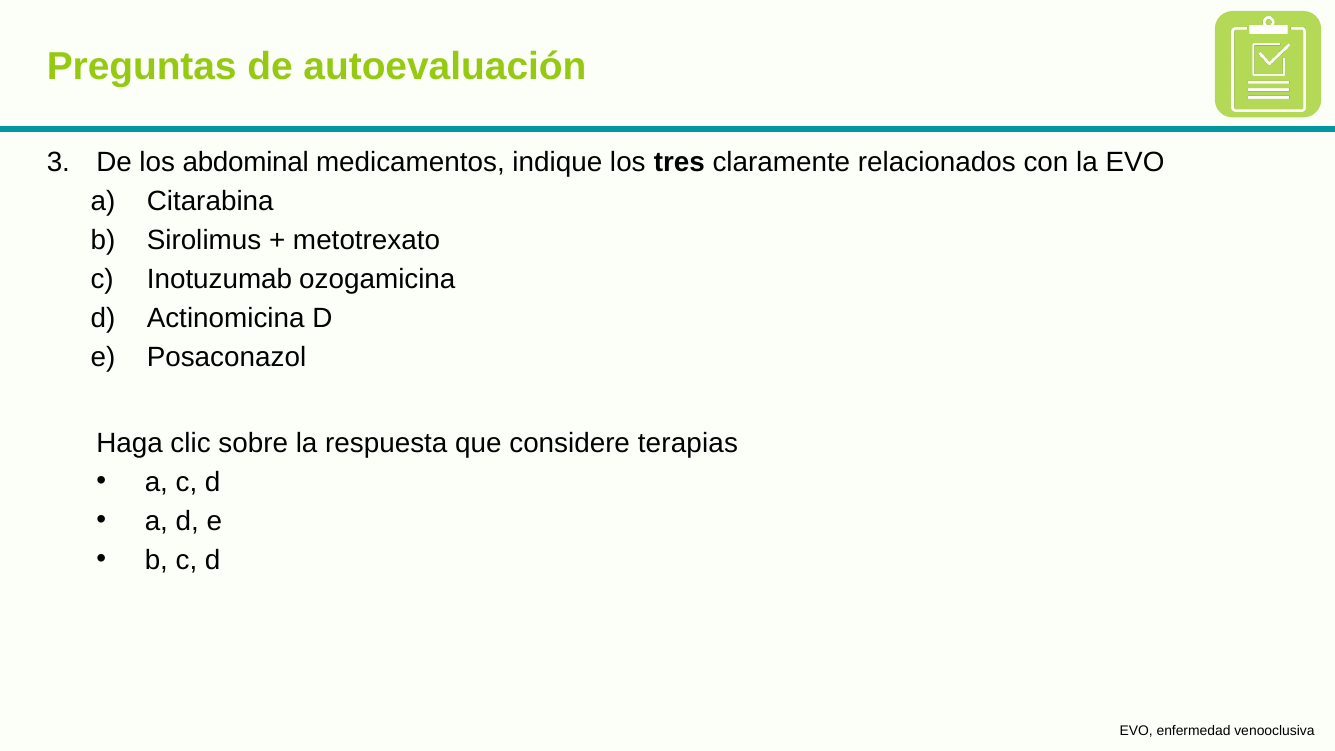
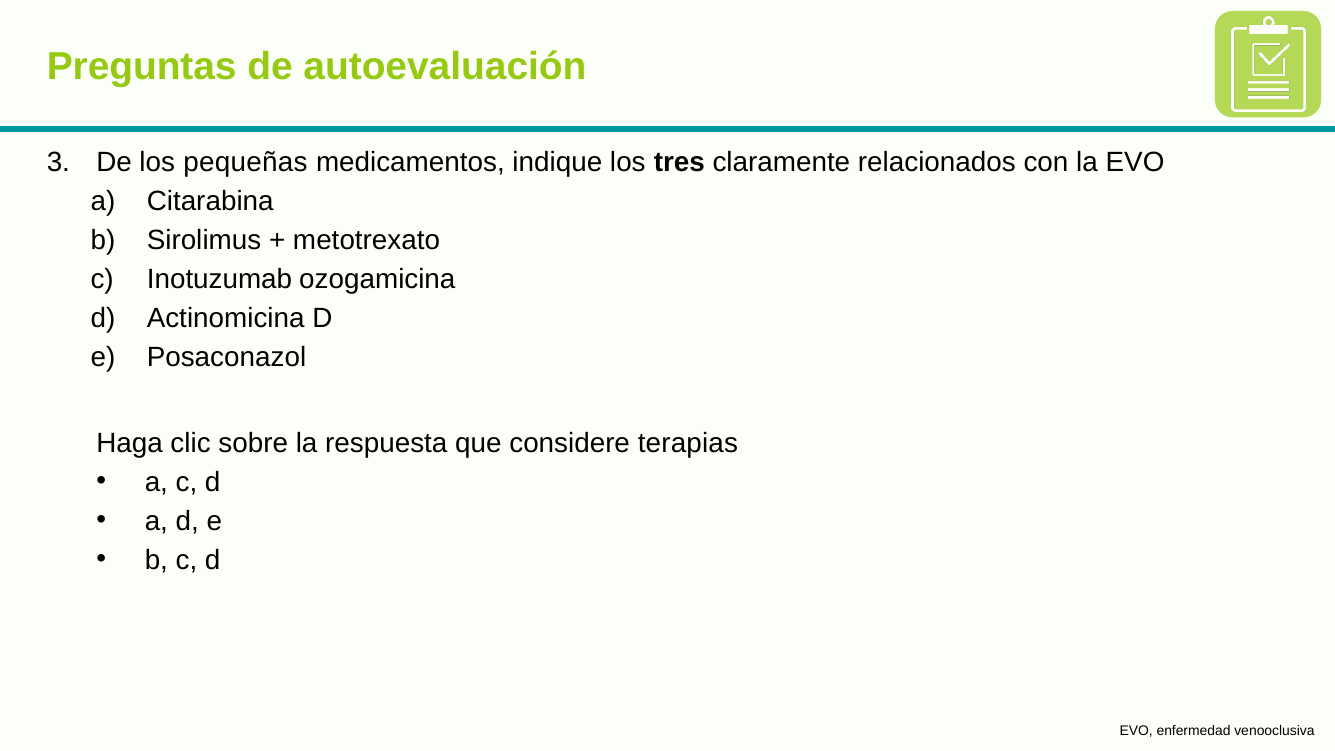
abdominal: abdominal -> pequeñas
